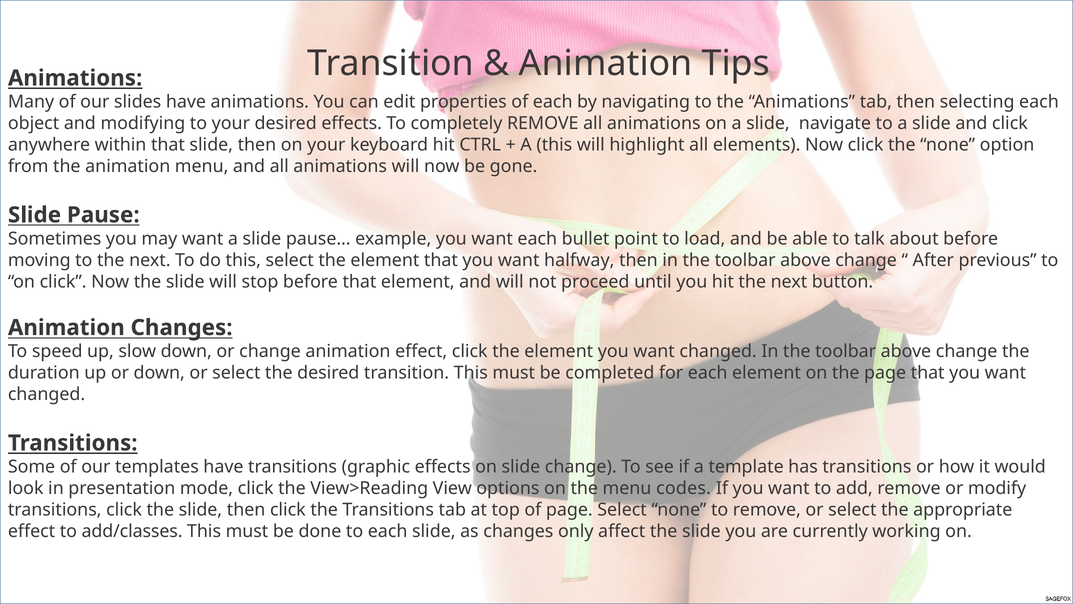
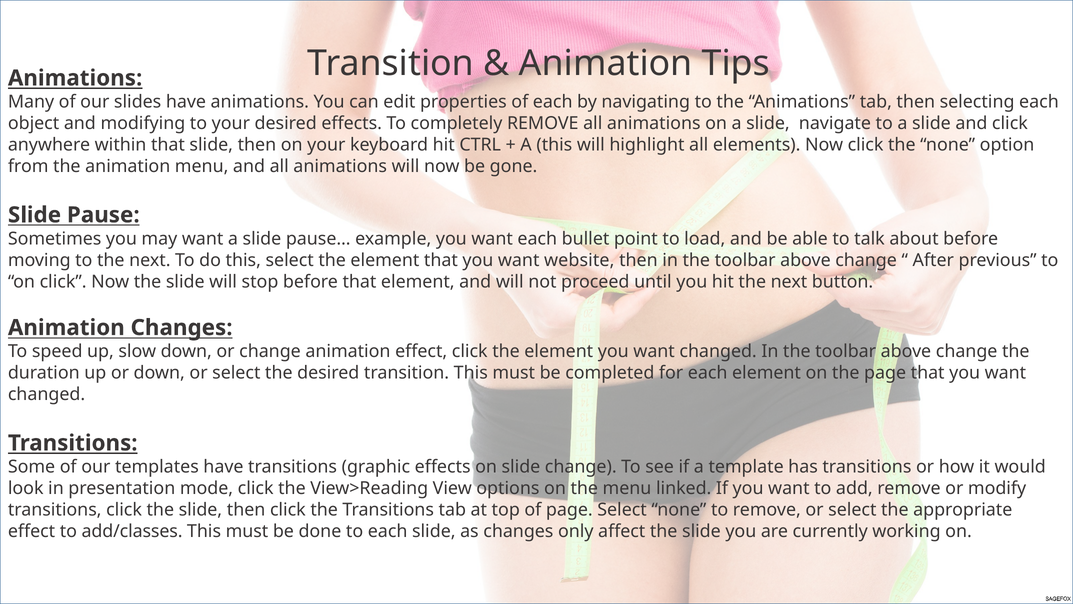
halfway: halfway -> website
codes: codes -> linked
